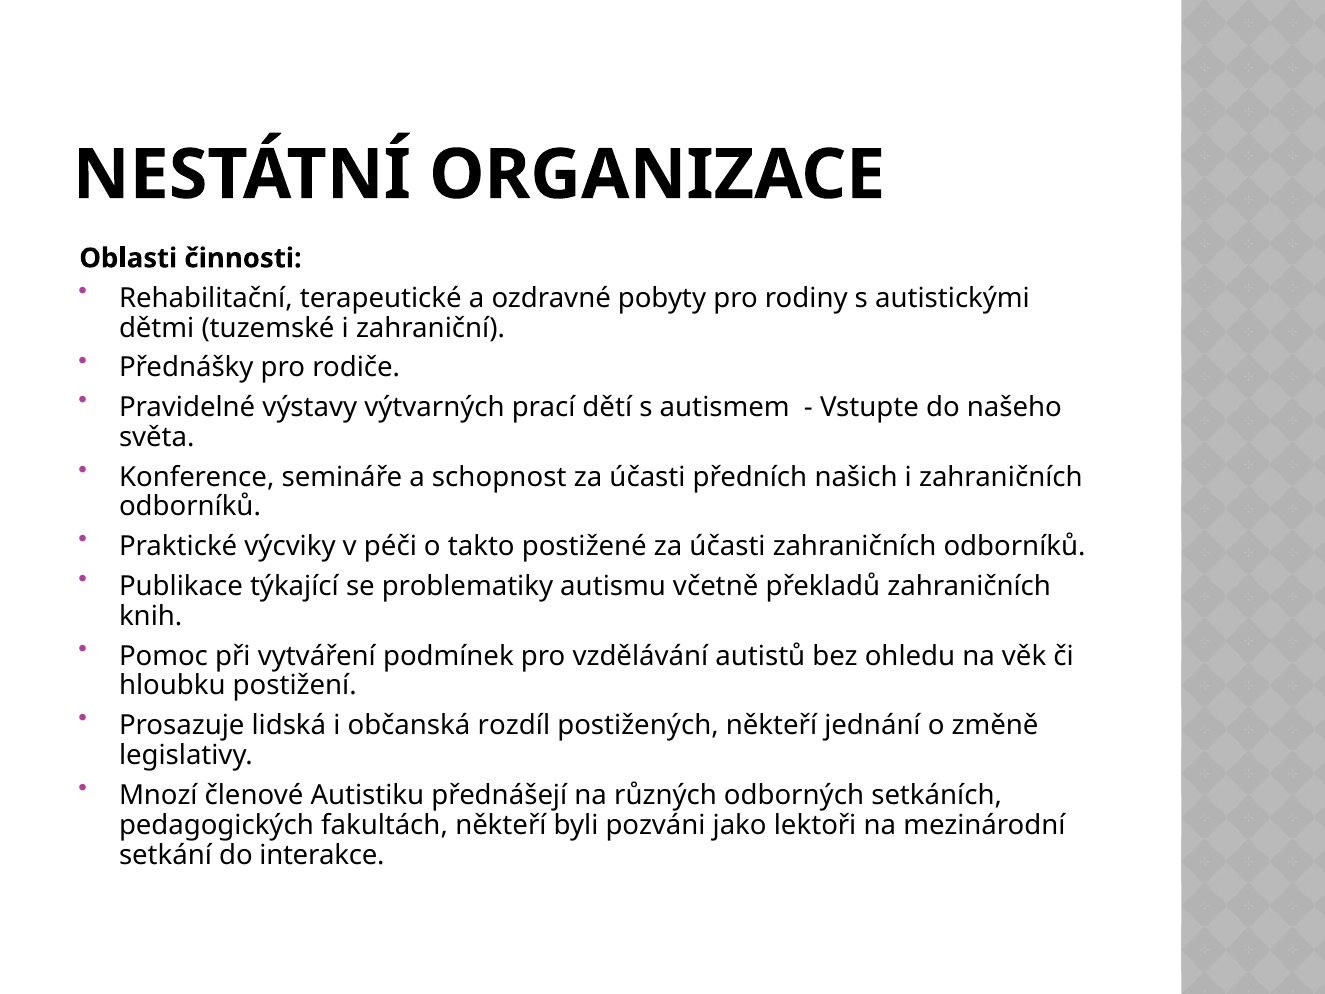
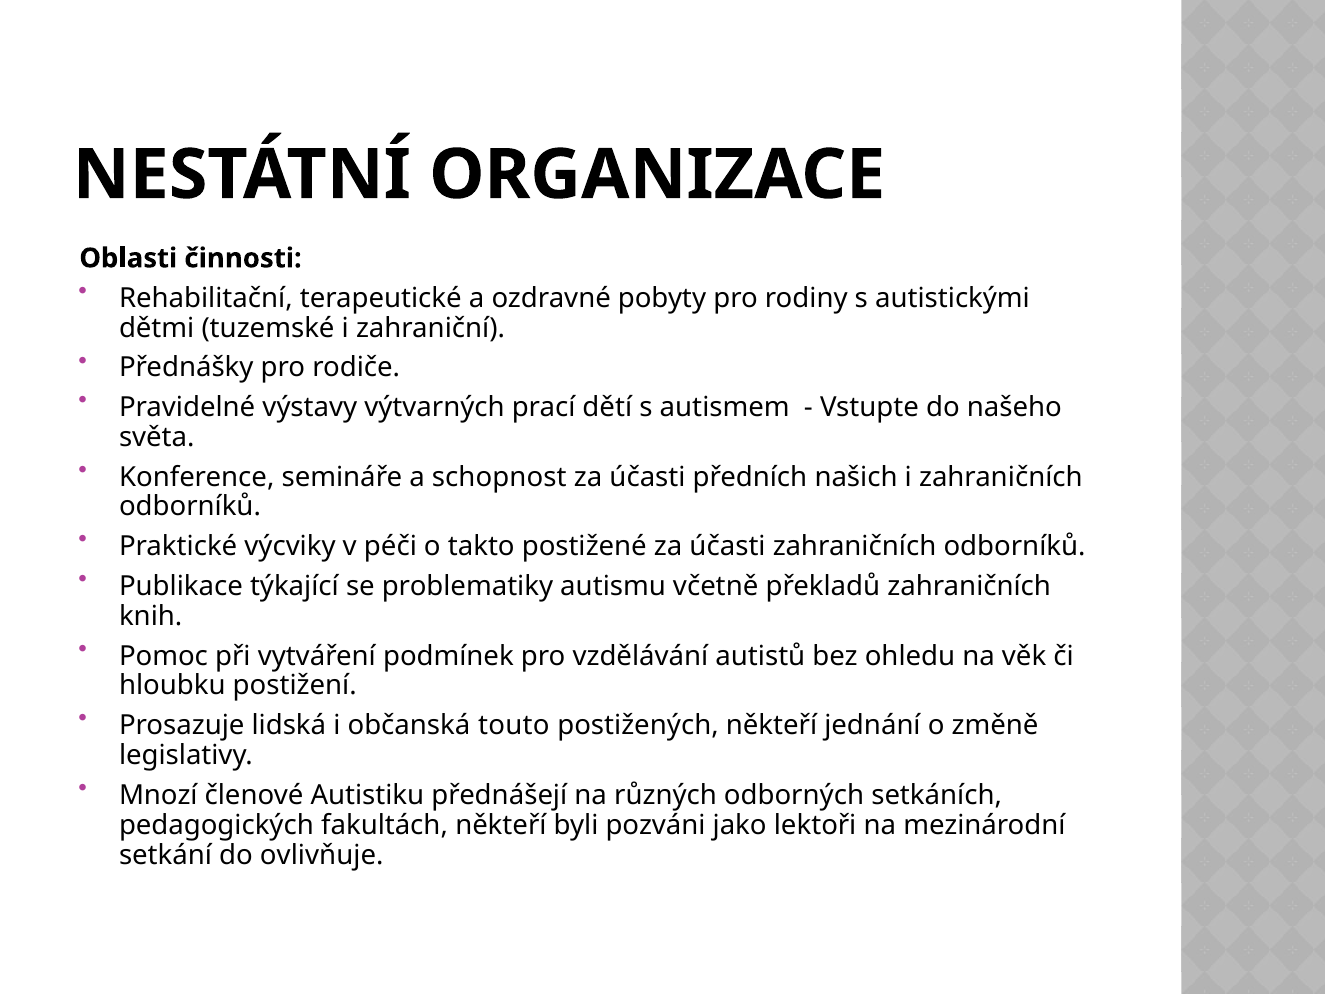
rozdíl: rozdíl -> touto
interakce: interakce -> ovlivňuje
